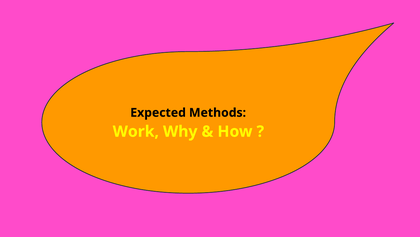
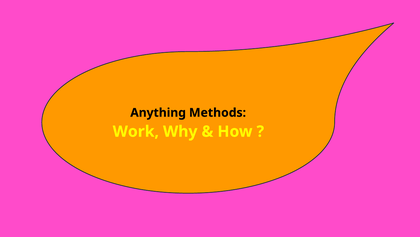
Expected: Expected -> Anything
